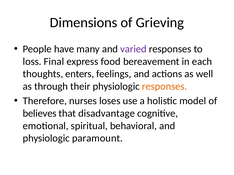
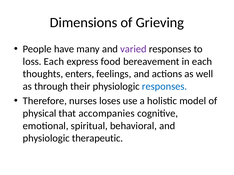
loss Final: Final -> Each
responses at (165, 87) colour: orange -> blue
believes: believes -> physical
disadvantage: disadvantage -> accompanies
paramount: paramount -> therapeutic
